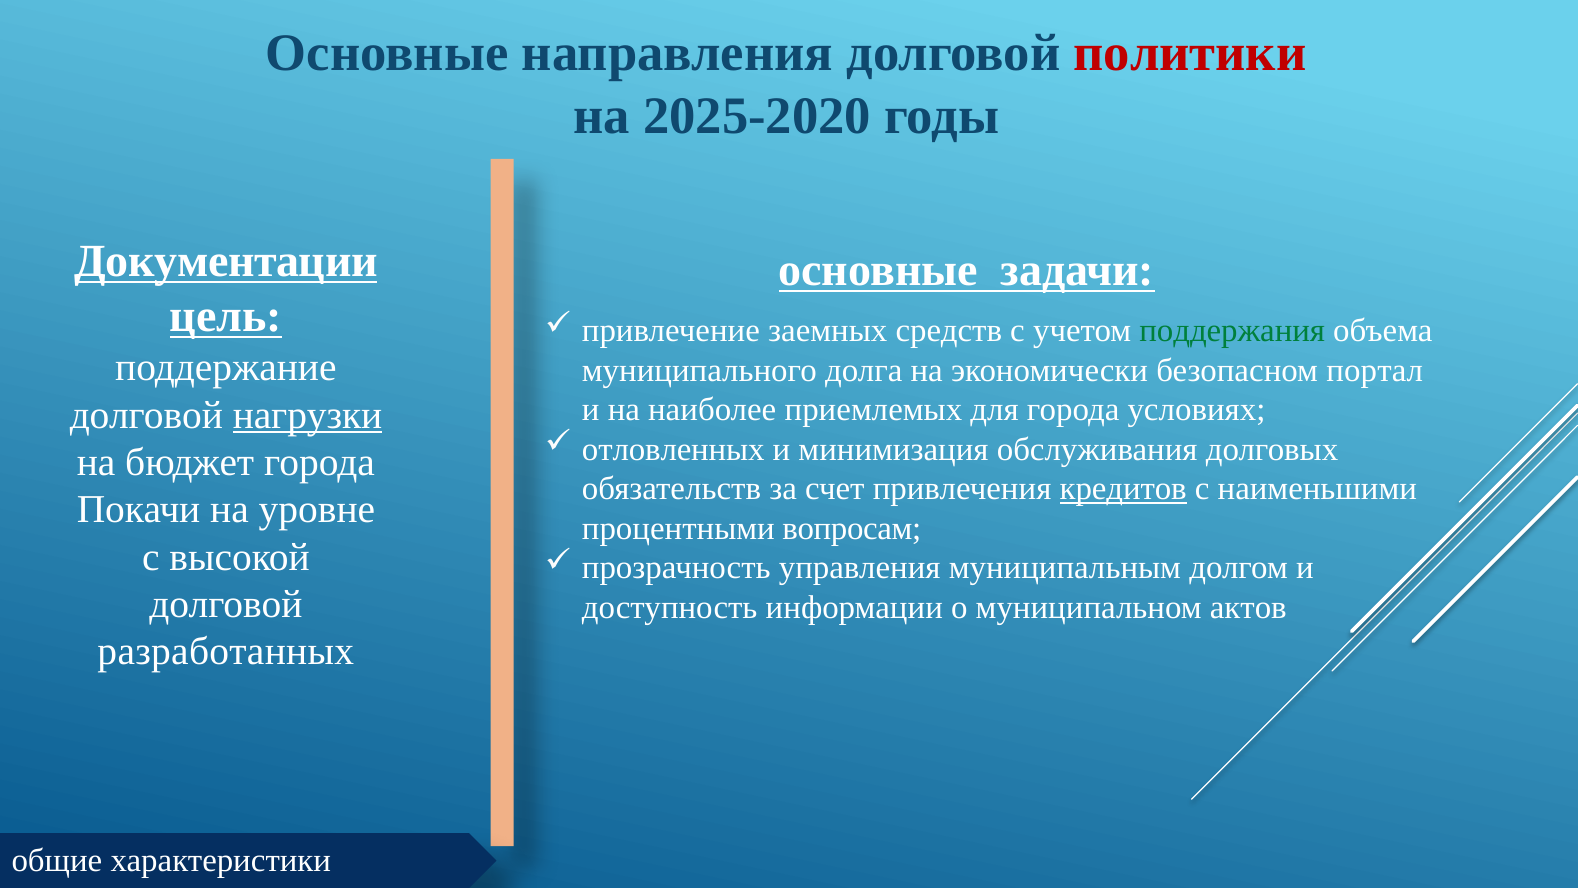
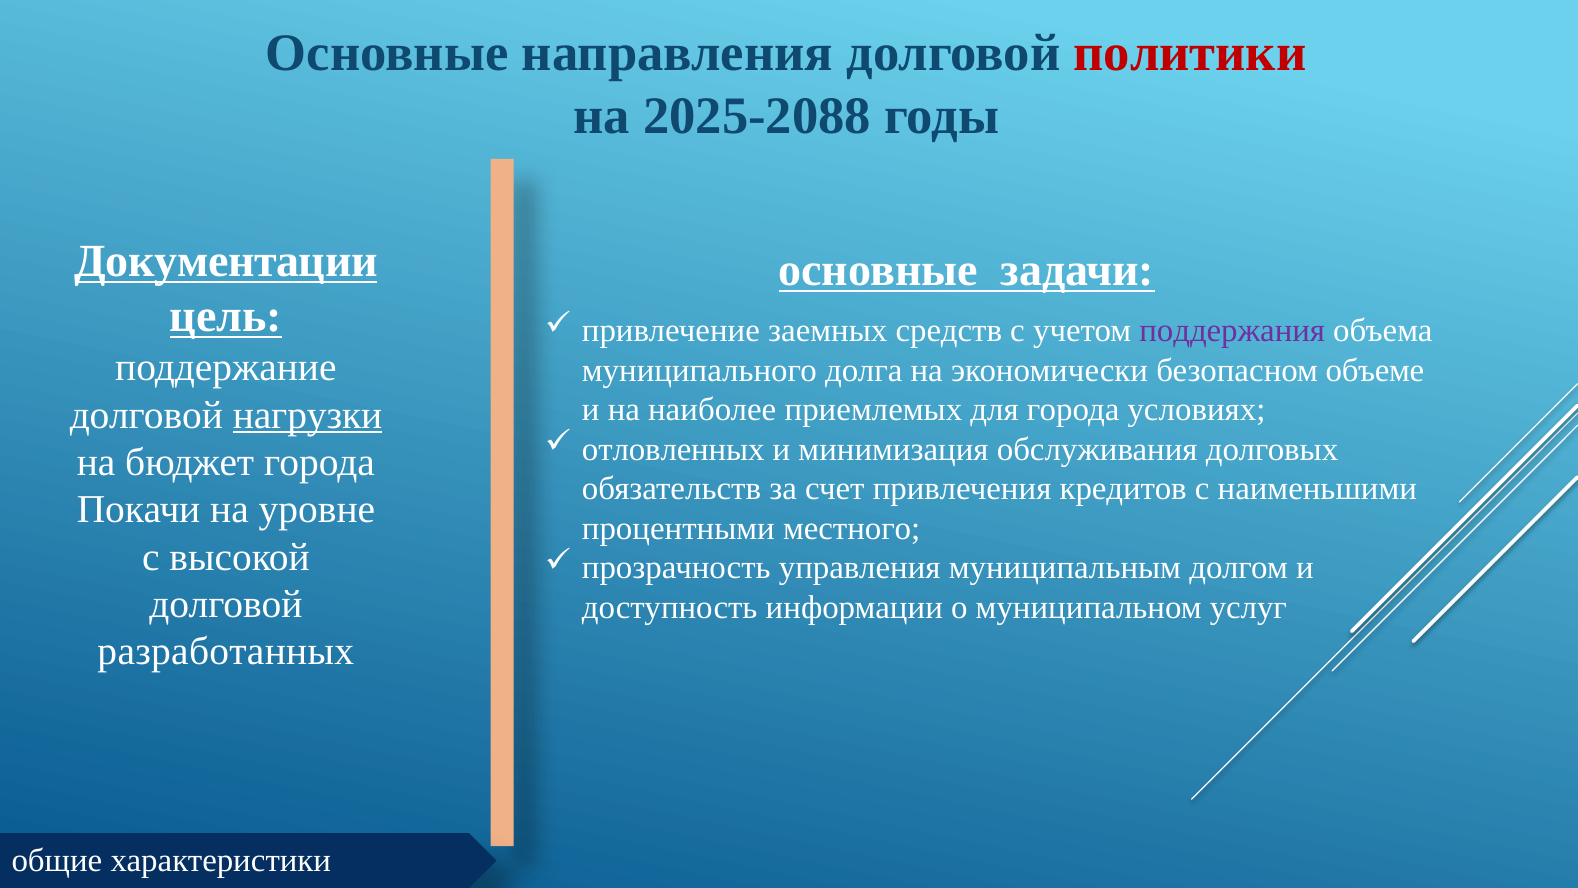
2025-2020: 2025-2020 -> 2025-2088
поддержания colour: green -> purple
портал: портал -> объеме
кредитов underline: present -> none
вопросам: вопросам -> местного
актов: актов -> услуг
